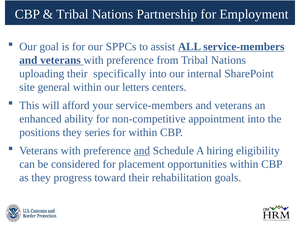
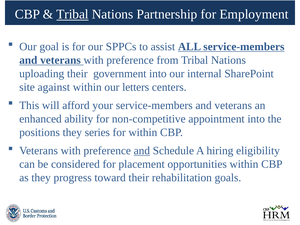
Tribal at (72, 14) underline: none -> present
specifically: specifically -> government
general: general -> against
